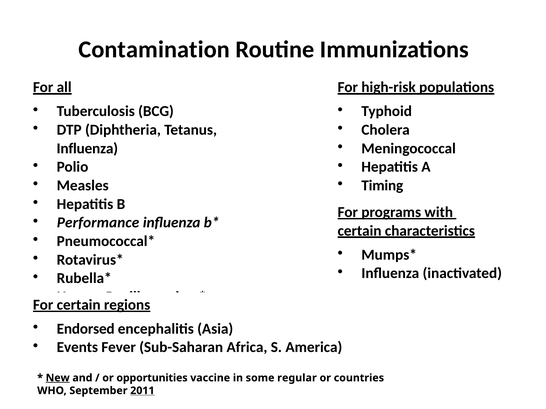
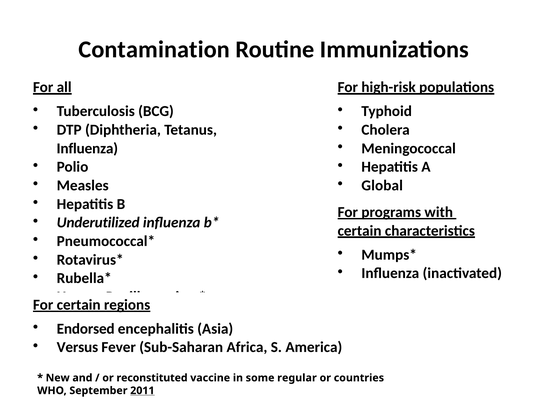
Timing: Timing -> Global
Performance: Performance -> Underutilized
Events: Events -> Versus
New underline: present -> none
opportunities: opportunities -> reconstituted
